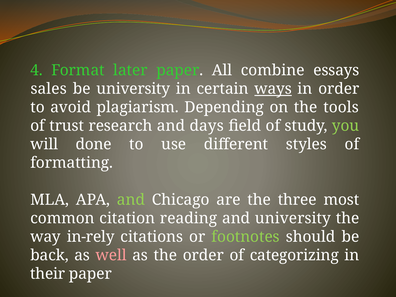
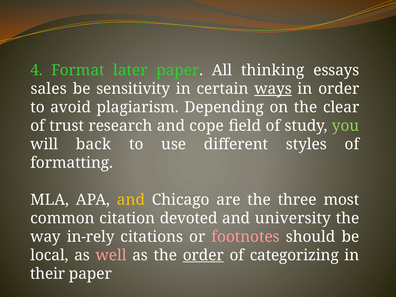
combine: combine -> thinking
be university: university -> sensitivity
tools: tools -> clear
days: days -> cope
done: done -> back
and at (131, 200) colour: light green -> yellow
reading: reading -> devoted
footnotes colour: light green -> pink
back: back -> local
order at (203, 255) underline: none -> present
